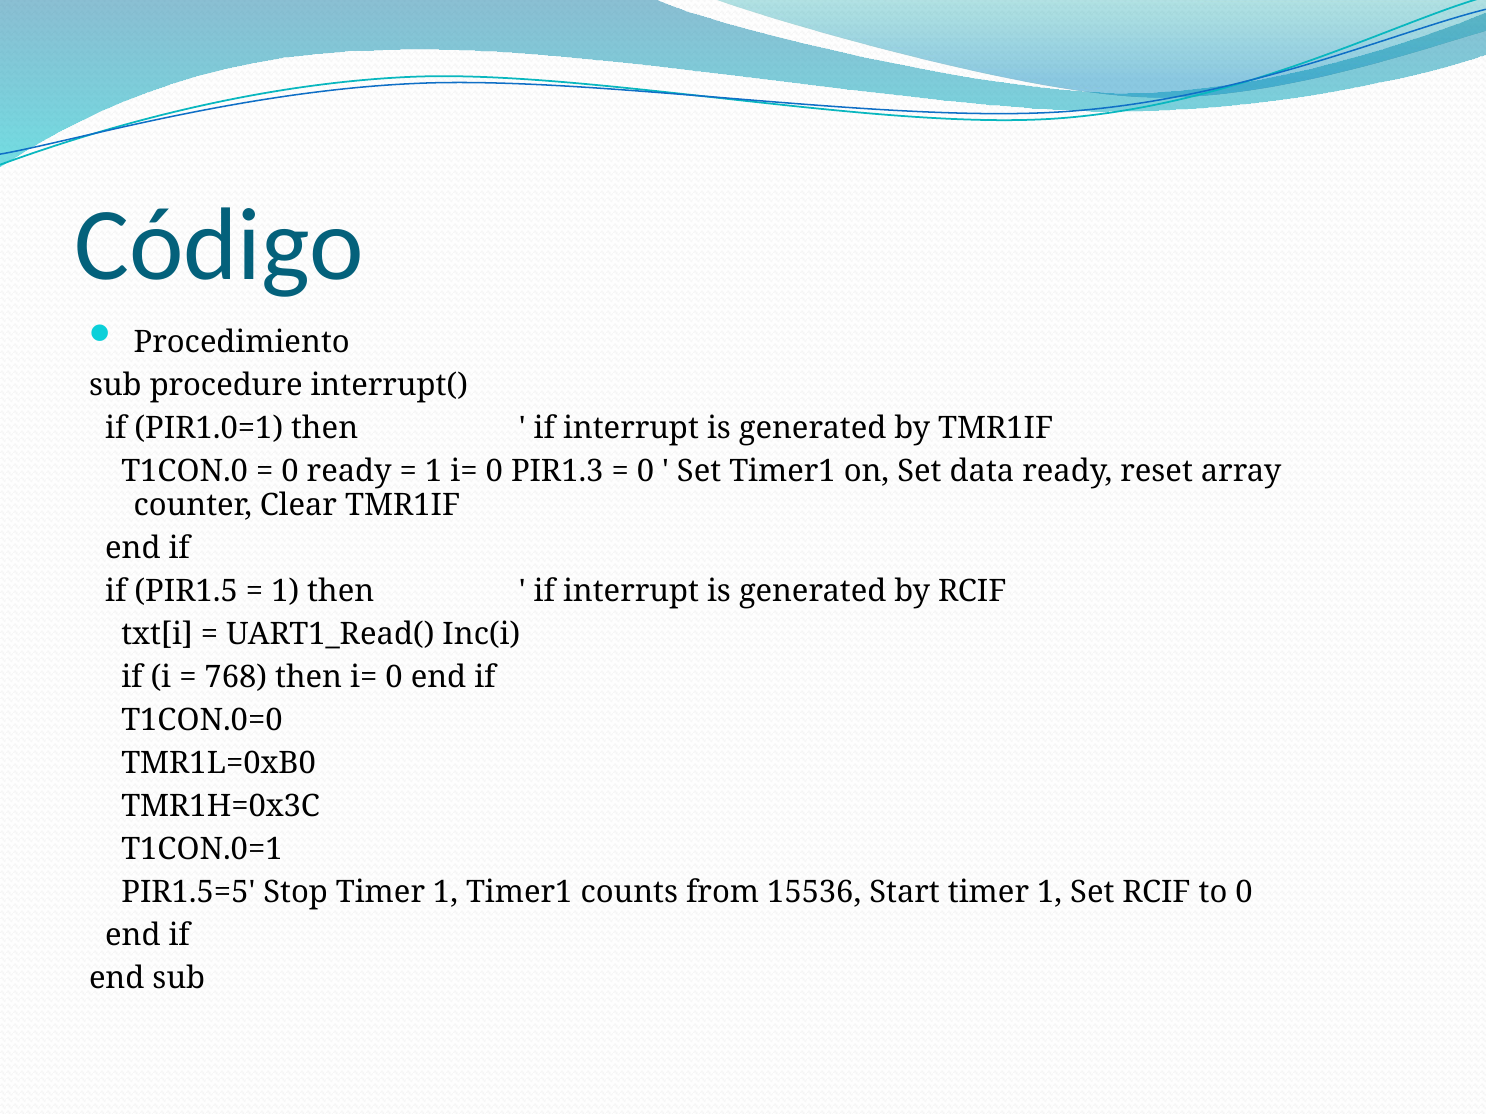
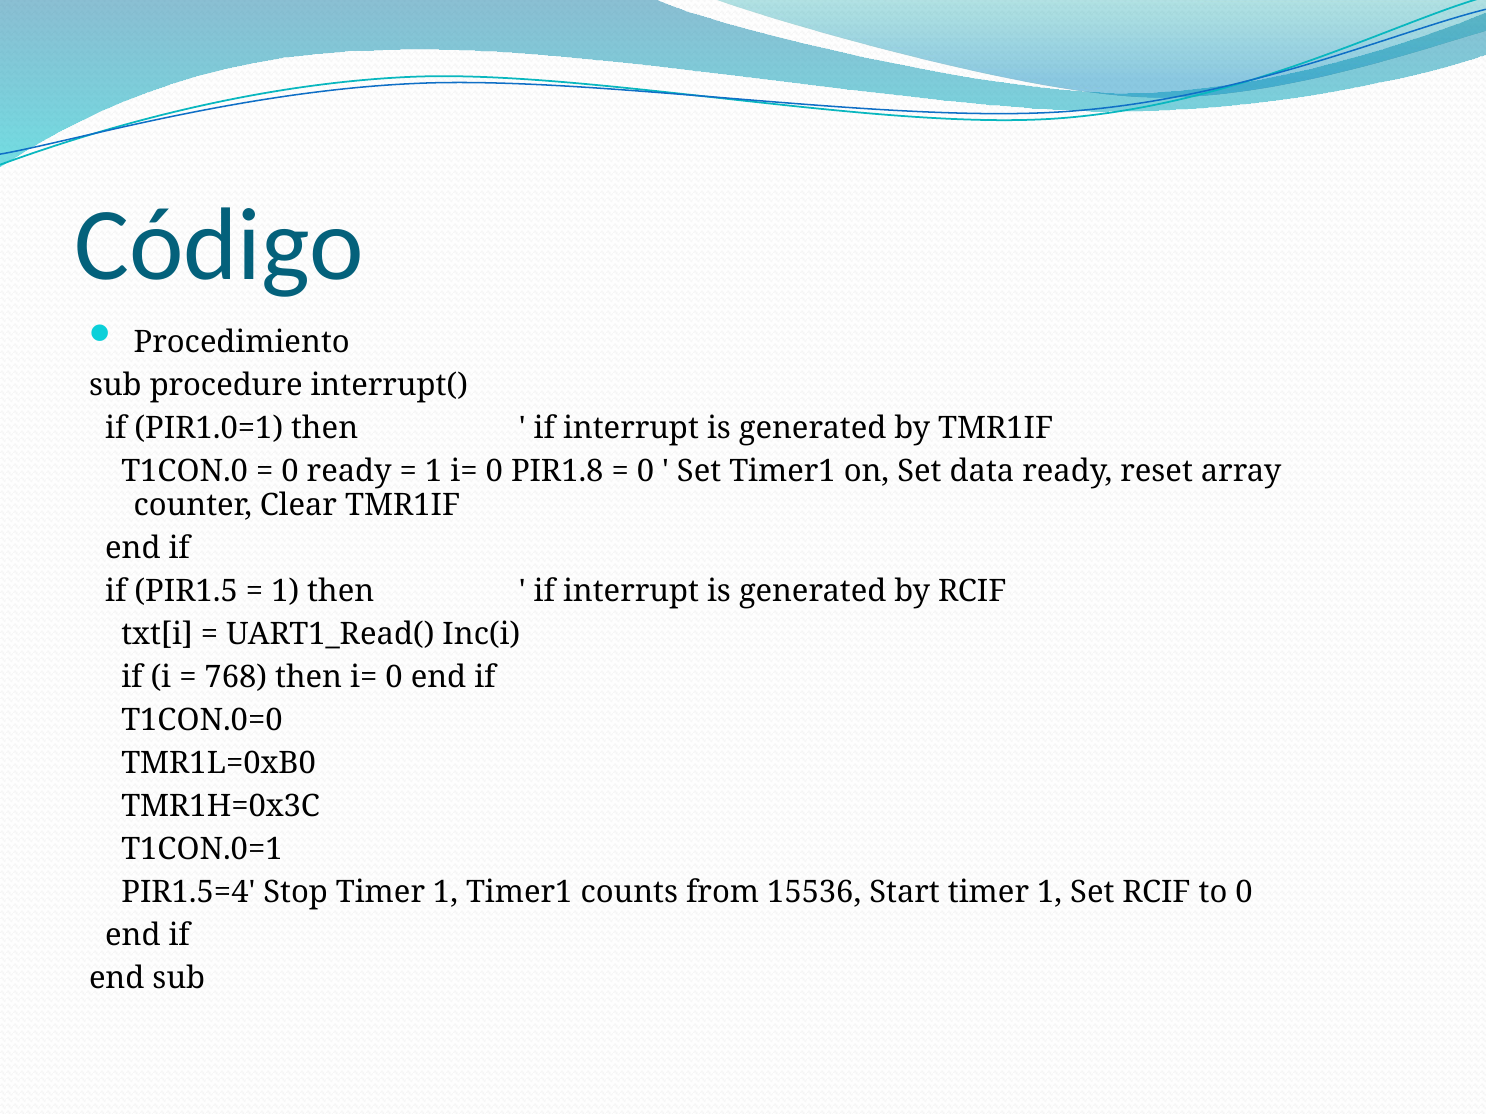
PIR1.3: PIR1.3 -> PIR1.8
PIR1.5=5: PIR1.5=5 -> PIR1.5=4
